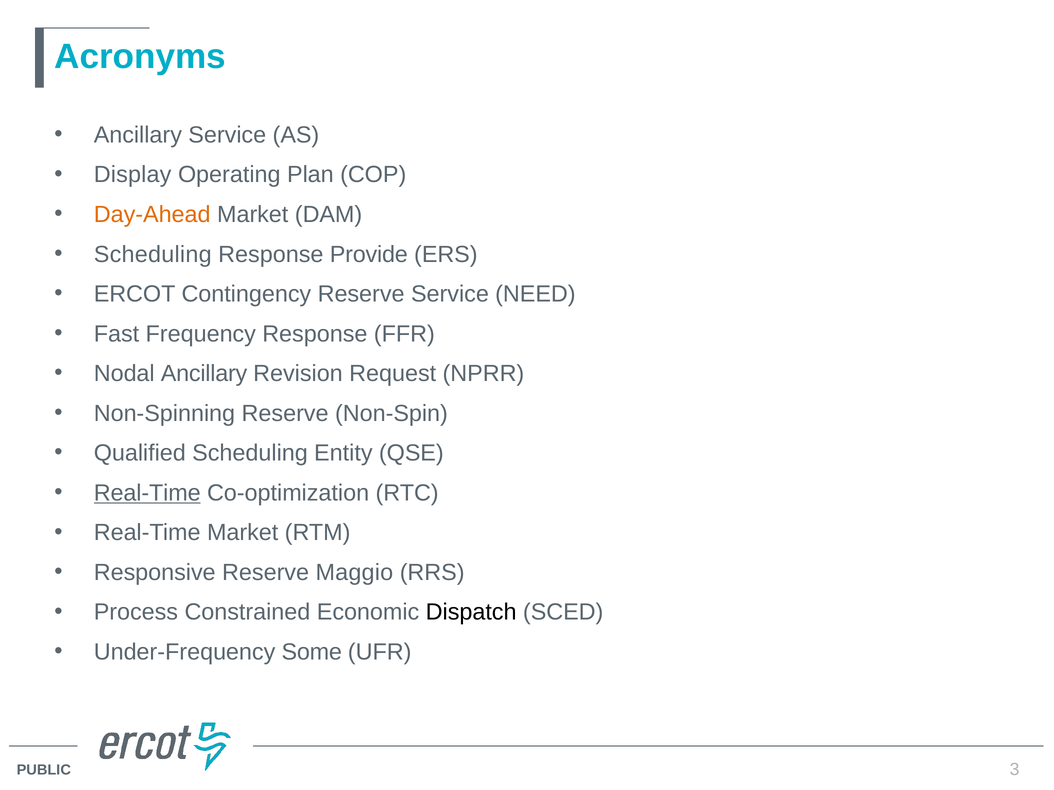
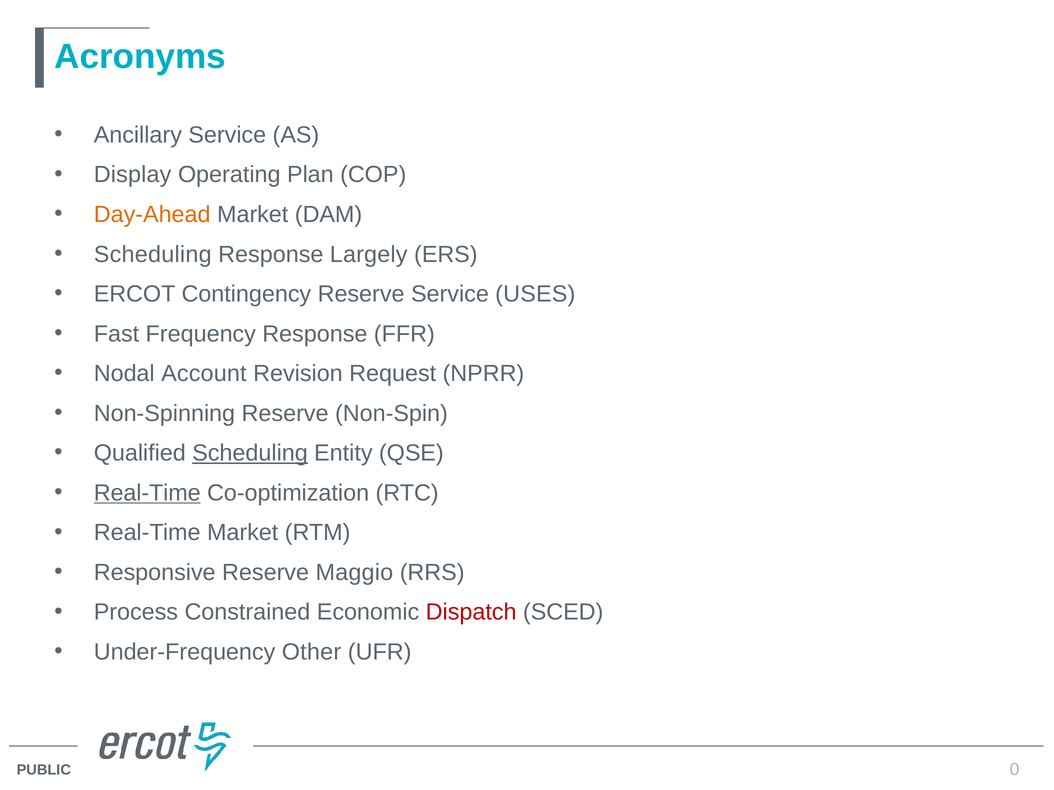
Provide: Provide -> Largely
NEED: NEED -> USES
Nodal Ancillary: Ancillary -> Account
Scheduling at (250, 453) underline: none -> present
Dispatch colour: black -> red
Some: Some -> Other
3: 3 -> 0
